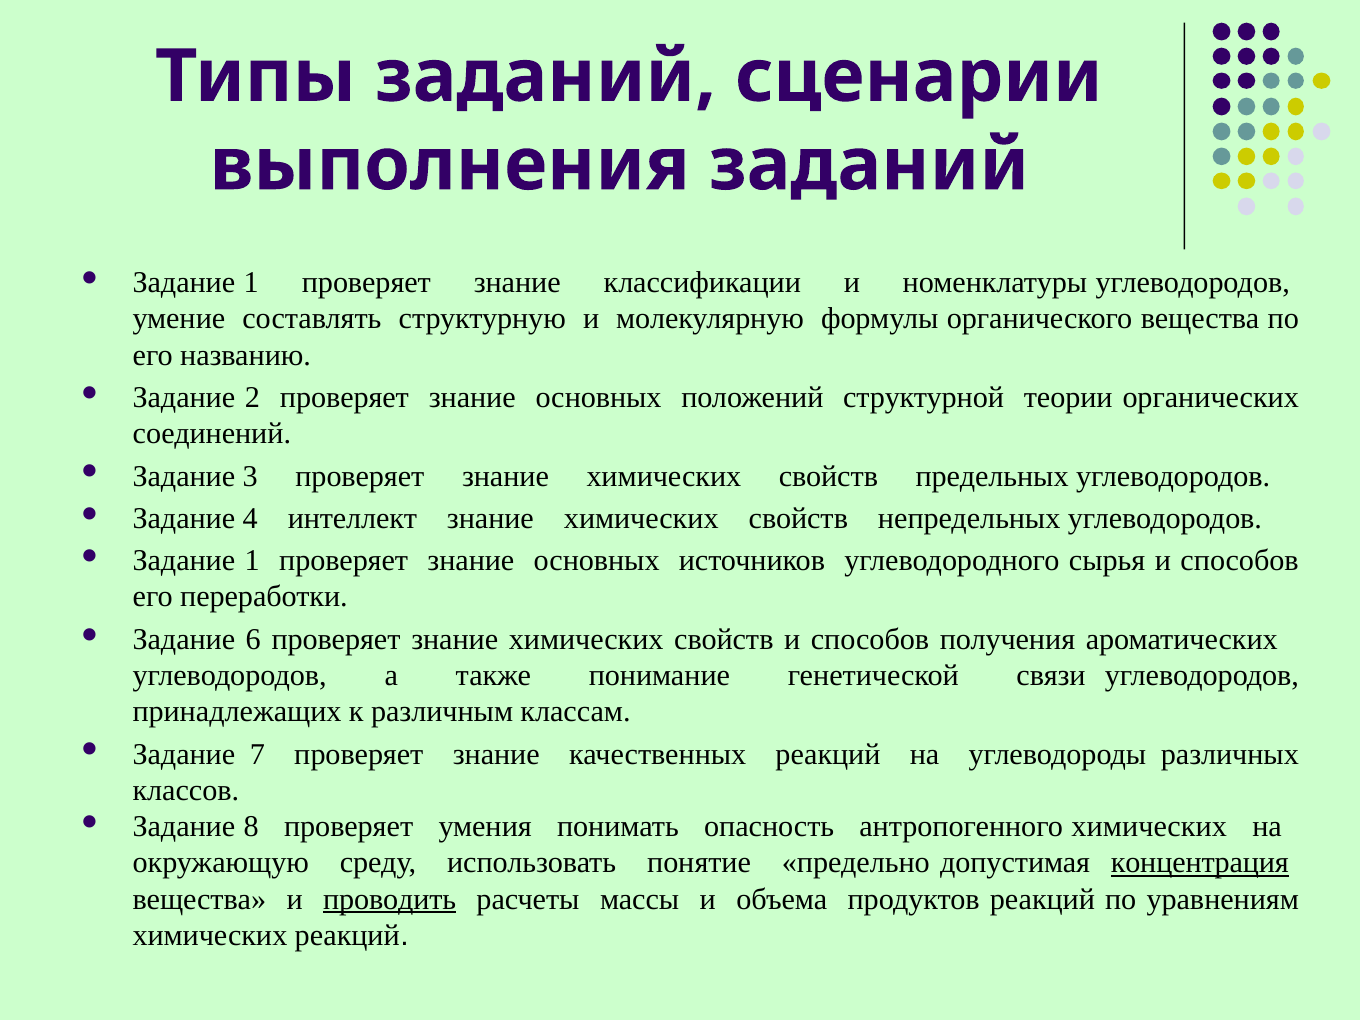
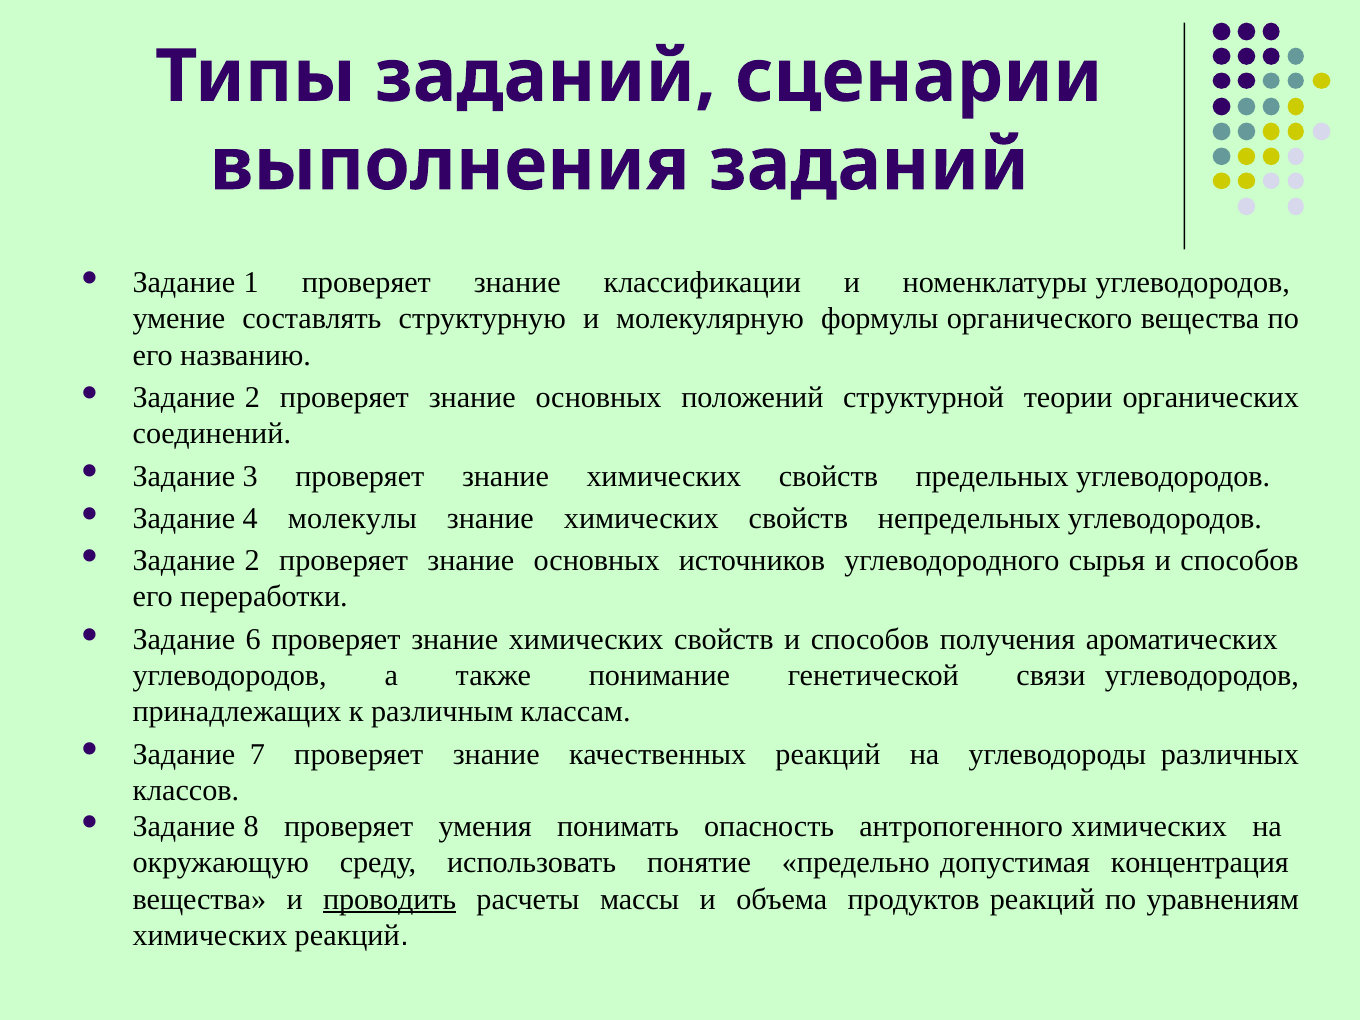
интеллект: интеллект -> молекулы
1 at (252, 561): 1 -> 2
концентрация underline: present -> none
